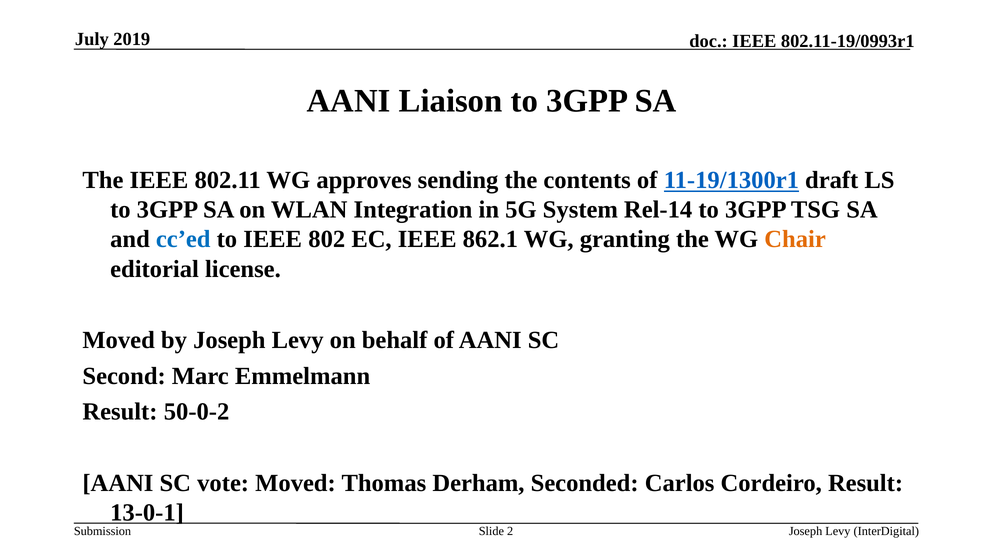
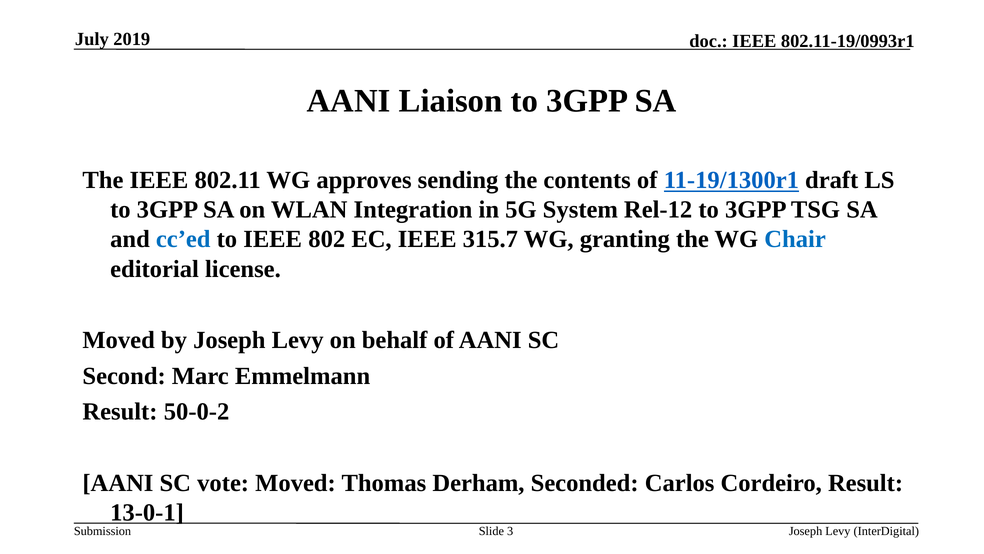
Rel-14: Rel-14 -> Rel-12
862.1: 862.1 -> 315.7
Chair colour: orange -> blue
2: 2 -> 3
